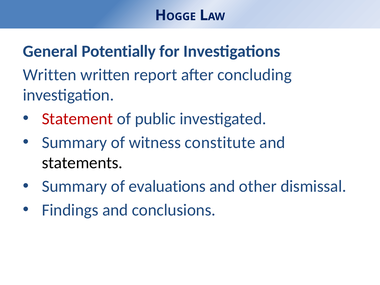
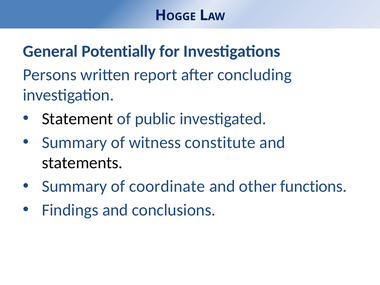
Written at (50, 75): Written -> Persons
Statement colour: red -> black
evaluations: evaluations -> coordinate
dismissal: dismissal -> functions
